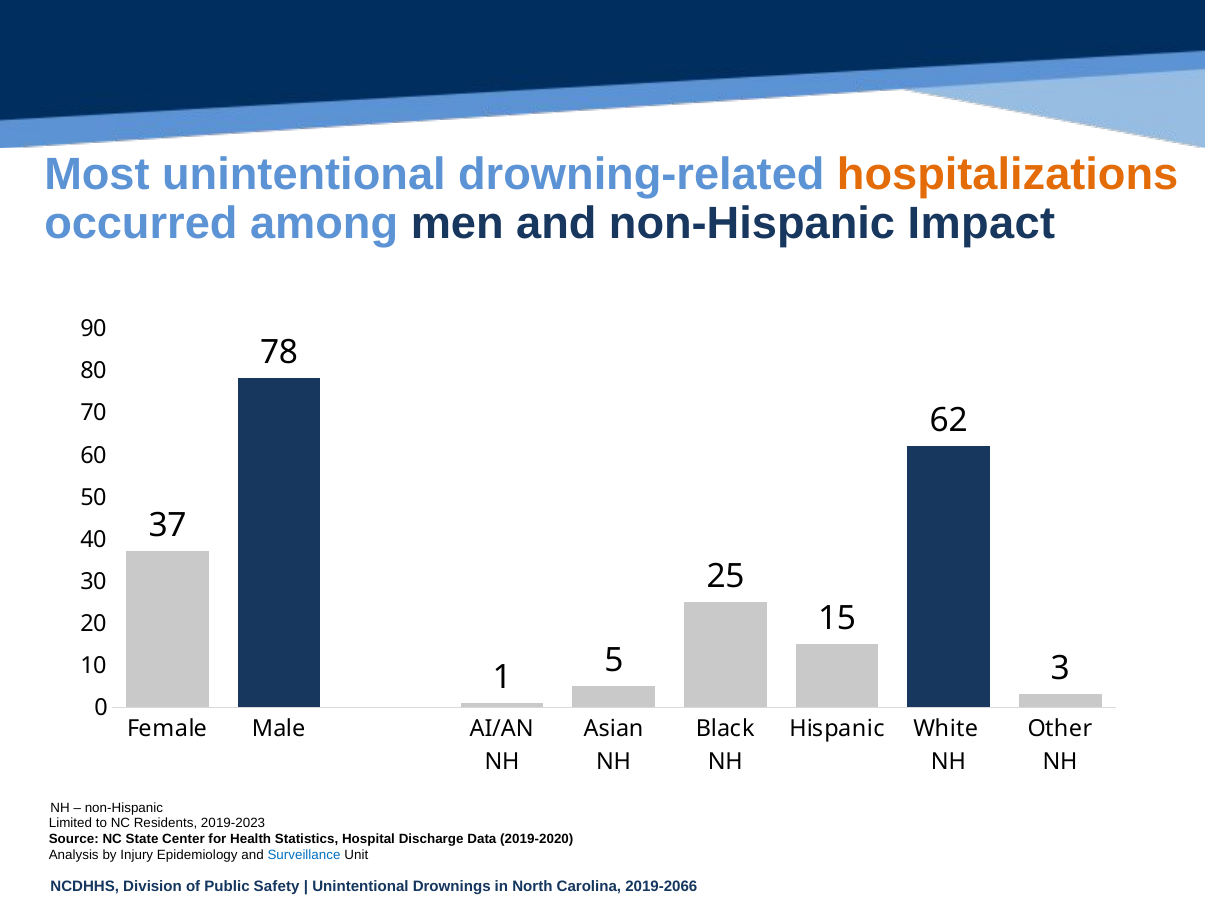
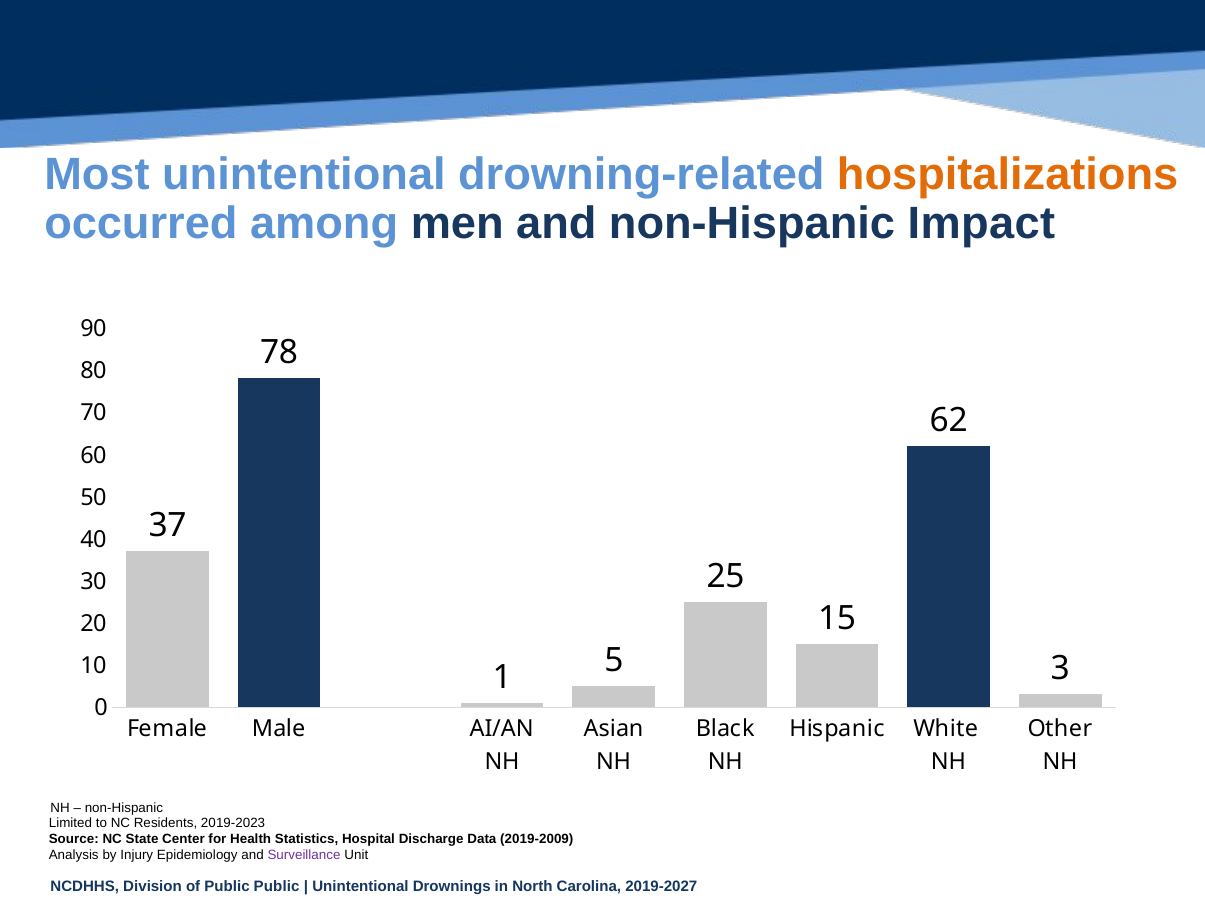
2019-2020: 2019-2020 -> 2019-2009
Surveillance colour: blue -> purple
Safety at (277, 886): Safety -> Public
2019-2066: 2019-2066 -> 2019-2027
